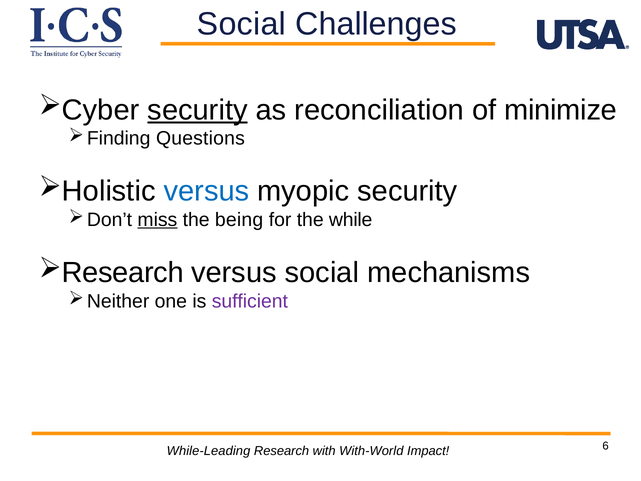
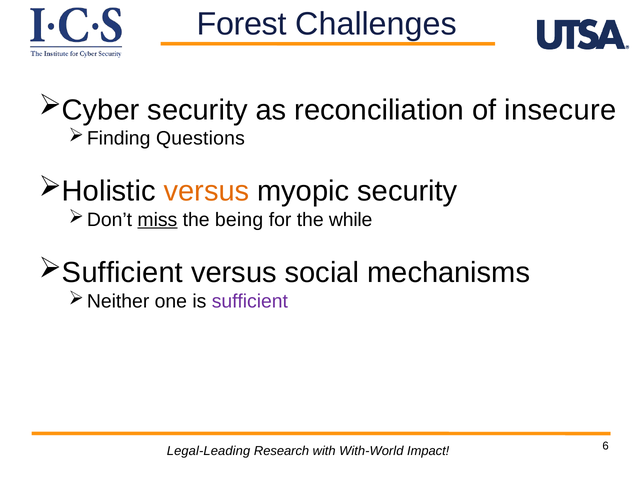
Social at (241, 24): Social -> Forest
security at (198, 110) underline: present -> none
minimize: minimize -> insecure
versus at (206, 191) colour: blue -> orange
Research at (123, 273): Research -> Sufficient
While-Leading: While-Leading -> Legal-Leading
